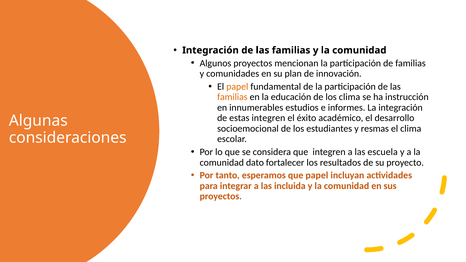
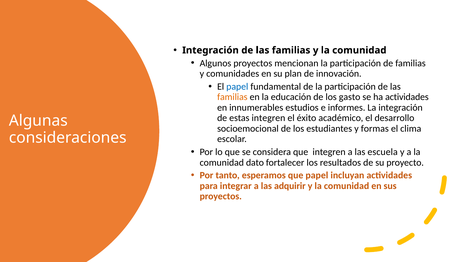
papel at (237, 87) colour: orange -> blue
los clima: clima -> gasto
ha instrucción: instrucción -> actividades
resmas: resmas -> formas
incluida: incluida -> adquirir
